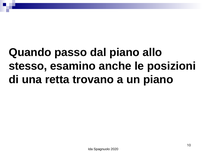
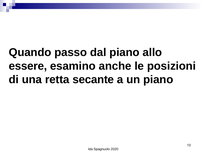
stesso: stesso -> essere
trovano: trovano -> secante
